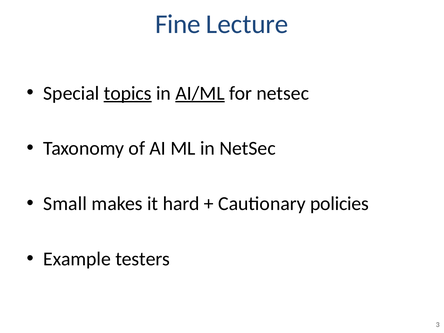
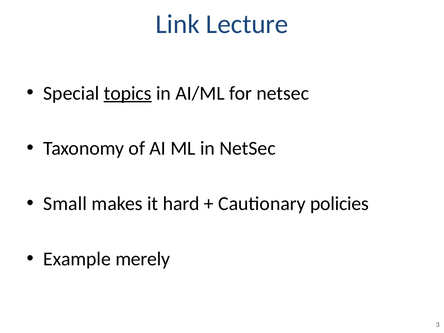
Fine: Fine -> Link
AI/ML underline: present -> none
testers: testers -> merely
